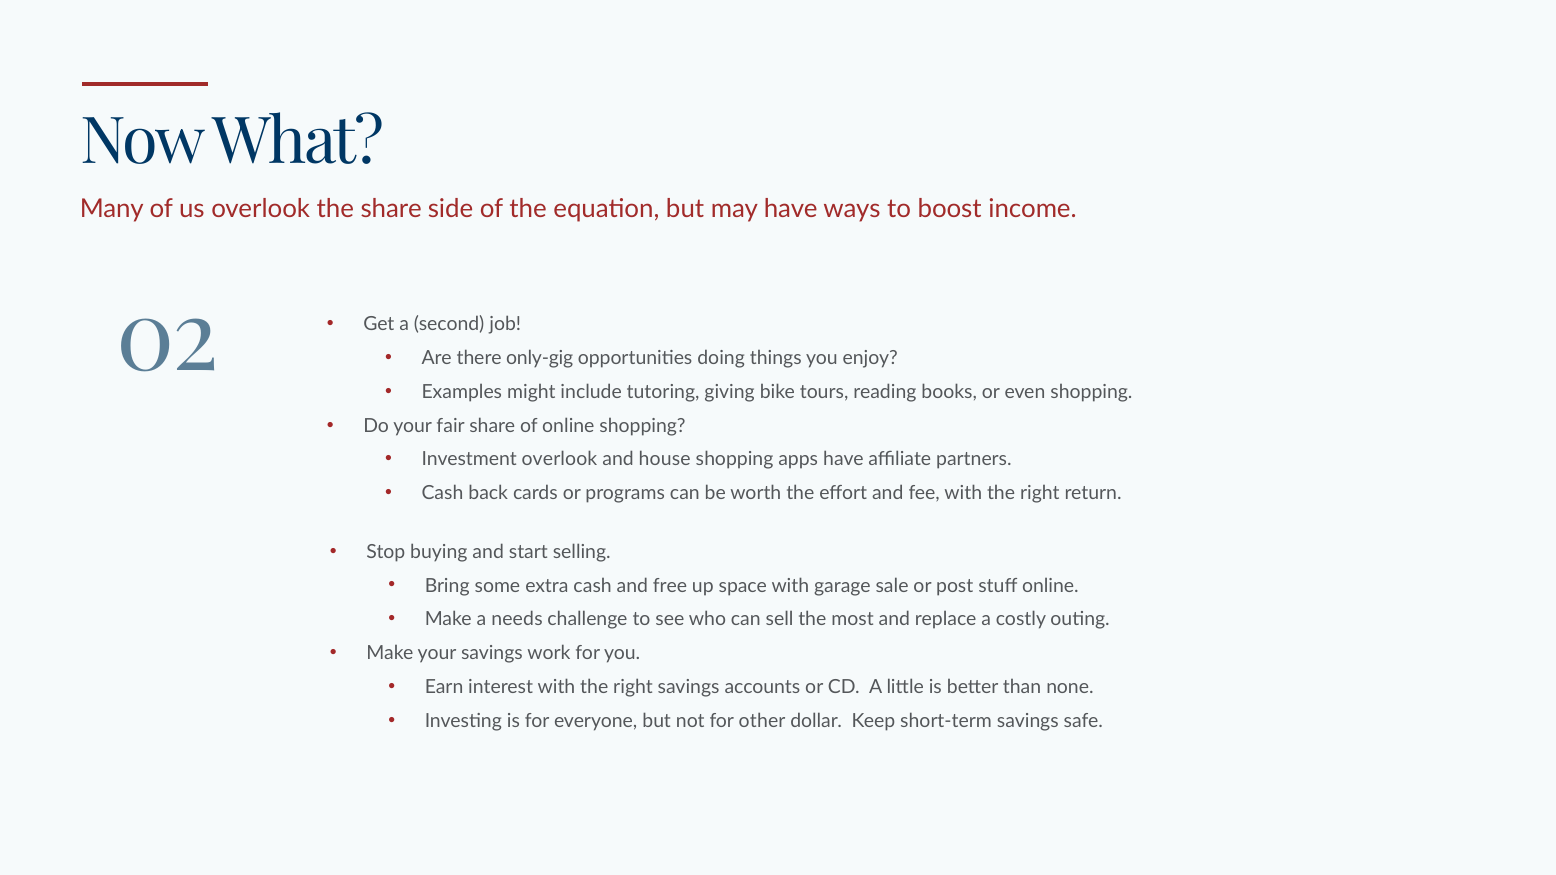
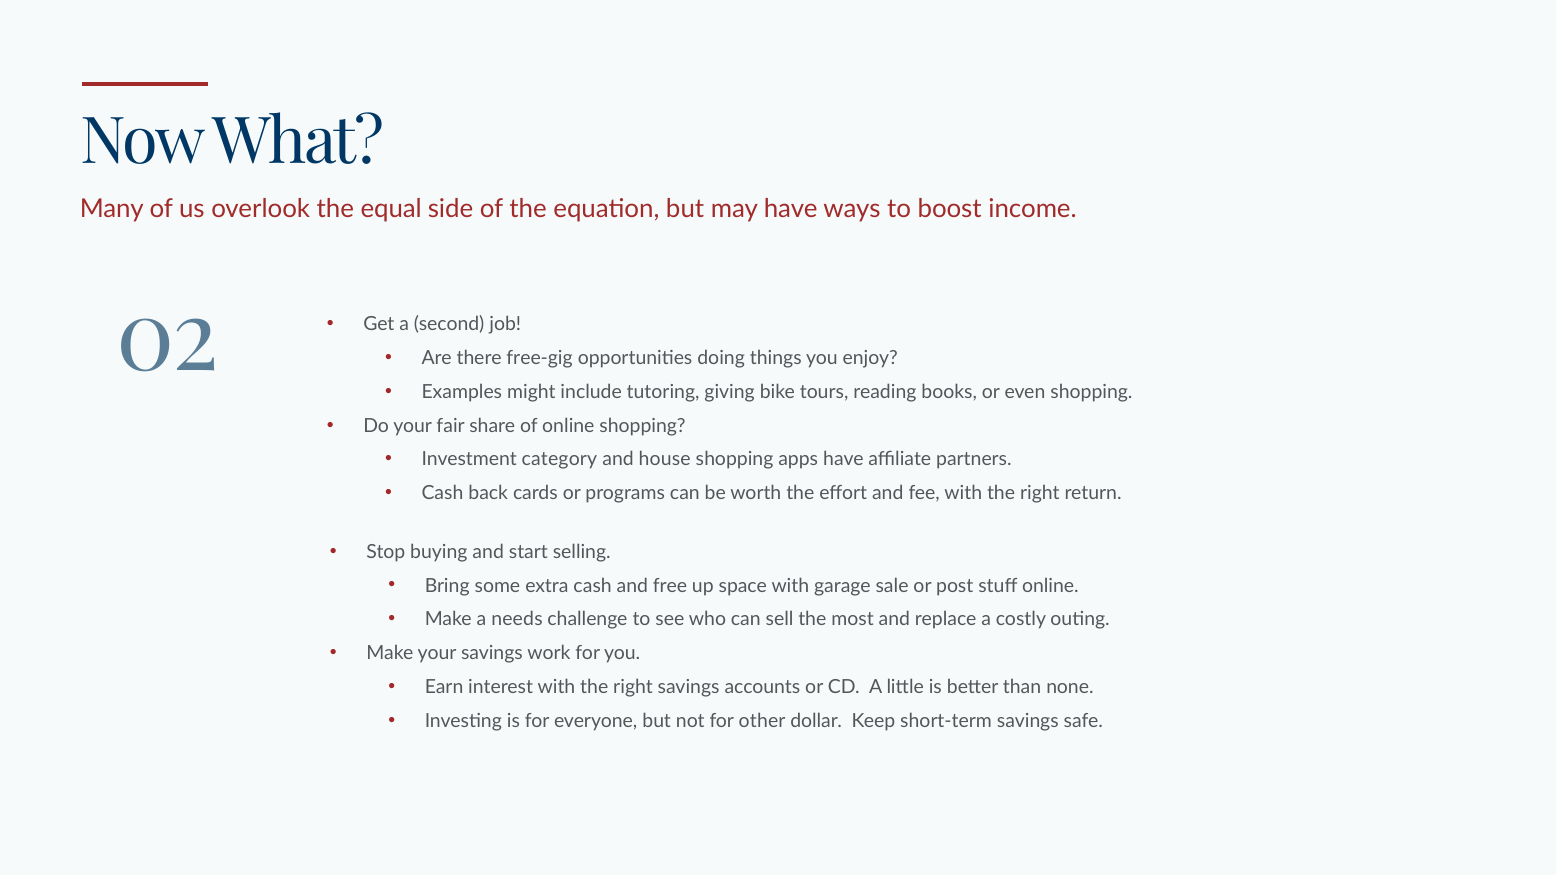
the share: share -> equal
only-gig: only-gig -> free-gig
Investment overlook: overlook -> category
